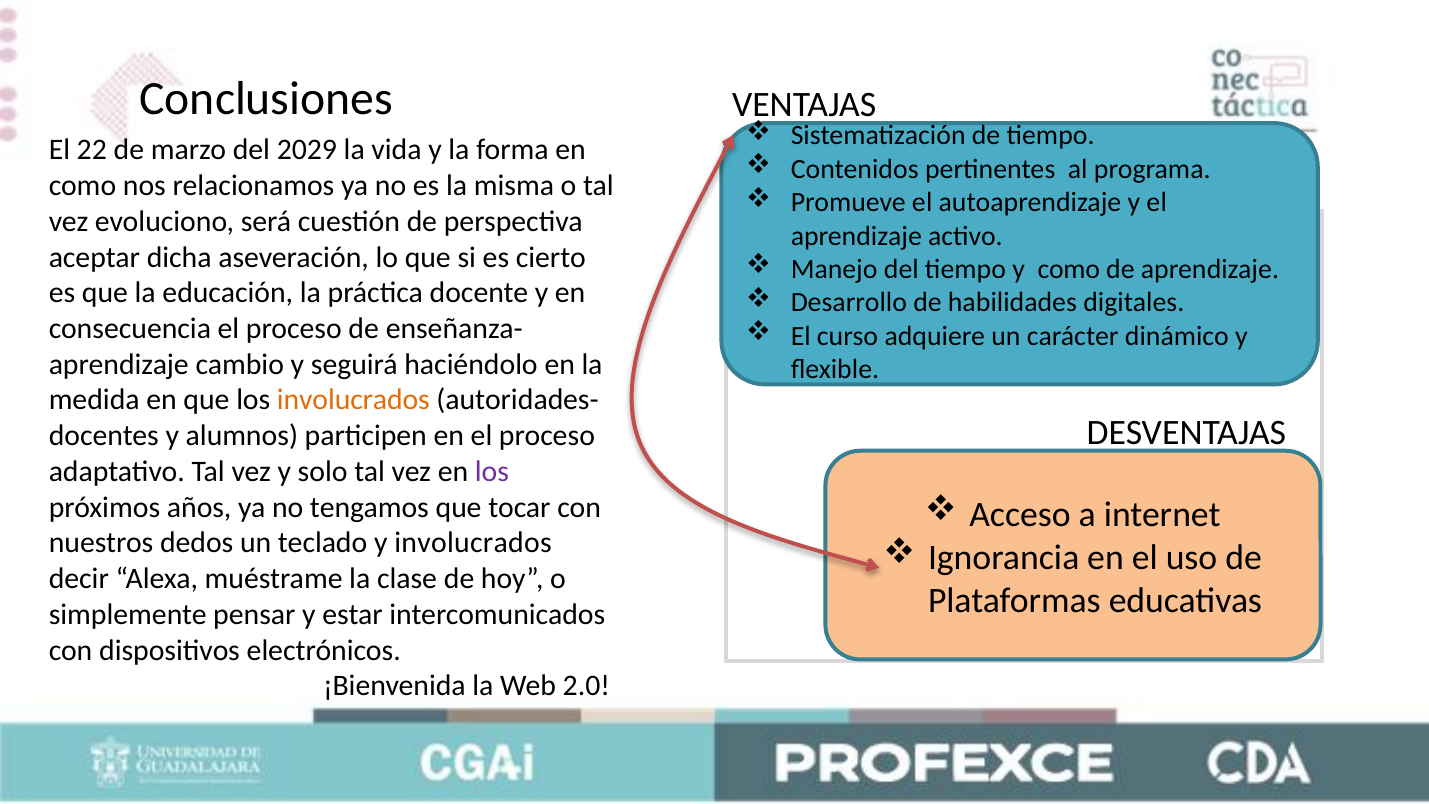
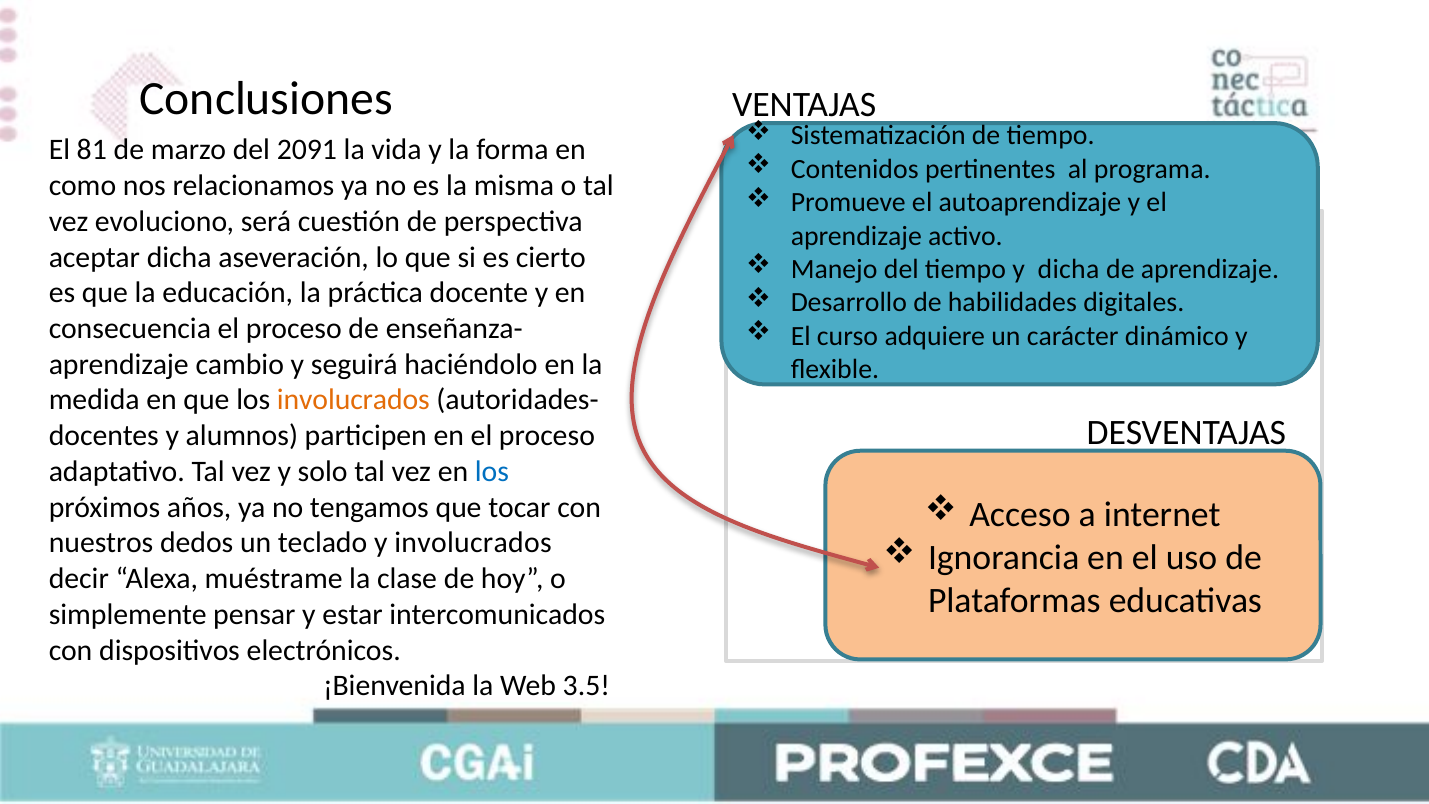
22: 22 -> 81
2029: 2029 -> 2091
y como: como -> dicha
los at (492, 471) colour: purple -> blue
2.0: 2.0 -> 3.5
